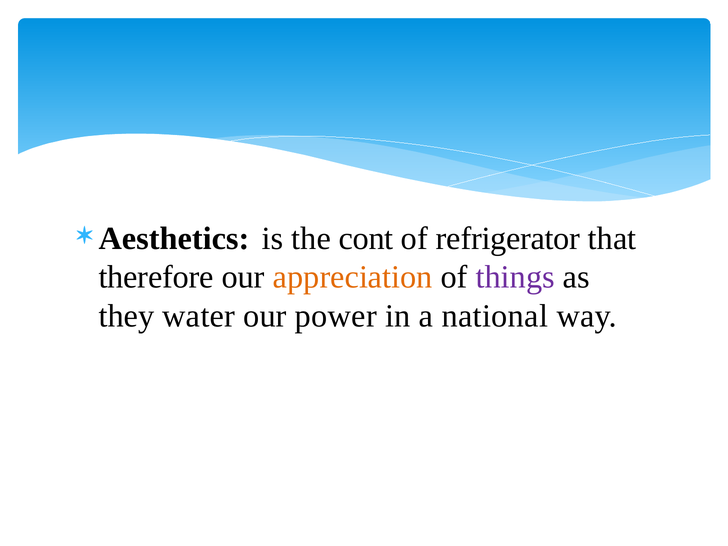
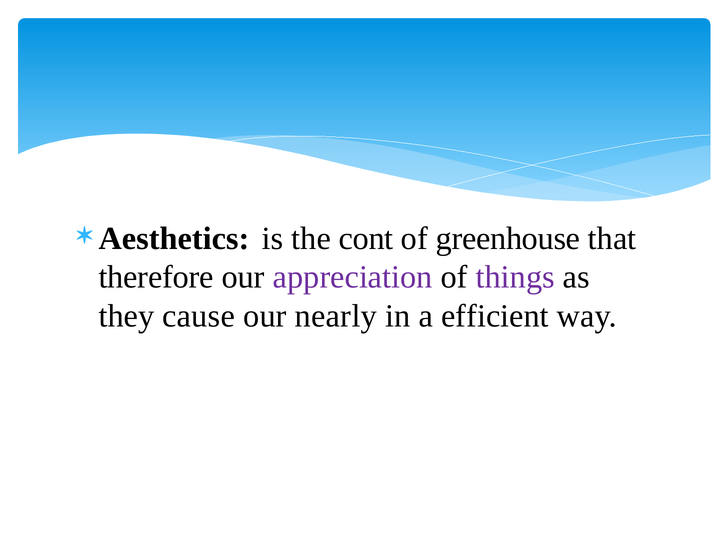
refrigerator: refrigerator -> greenhouse
appreciation colour: orange -> purple
water: water -> cause
power: power -> nearly
national: national -> efficient
